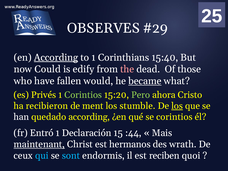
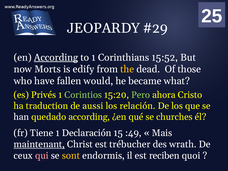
OBSERVES: OBSERVES -> JEOPARDY
15:40: 15:40 -> 15:52
Could: Could -> Morts
the colour: pink -> yellow
became underline: present -> none
recibieron: recibieron -> traduction
ment: ment -> aussi
stumble: stumble -> relación
los at (177, 106) underline: present -> none
se corintios: corintios -> churches
Entró: Entró -> Tiene
:44: :44 -> :49
hermanos: hermanos -> trébucher
qui colour: light blue -> pink
sont colour: light blue -> yellow
